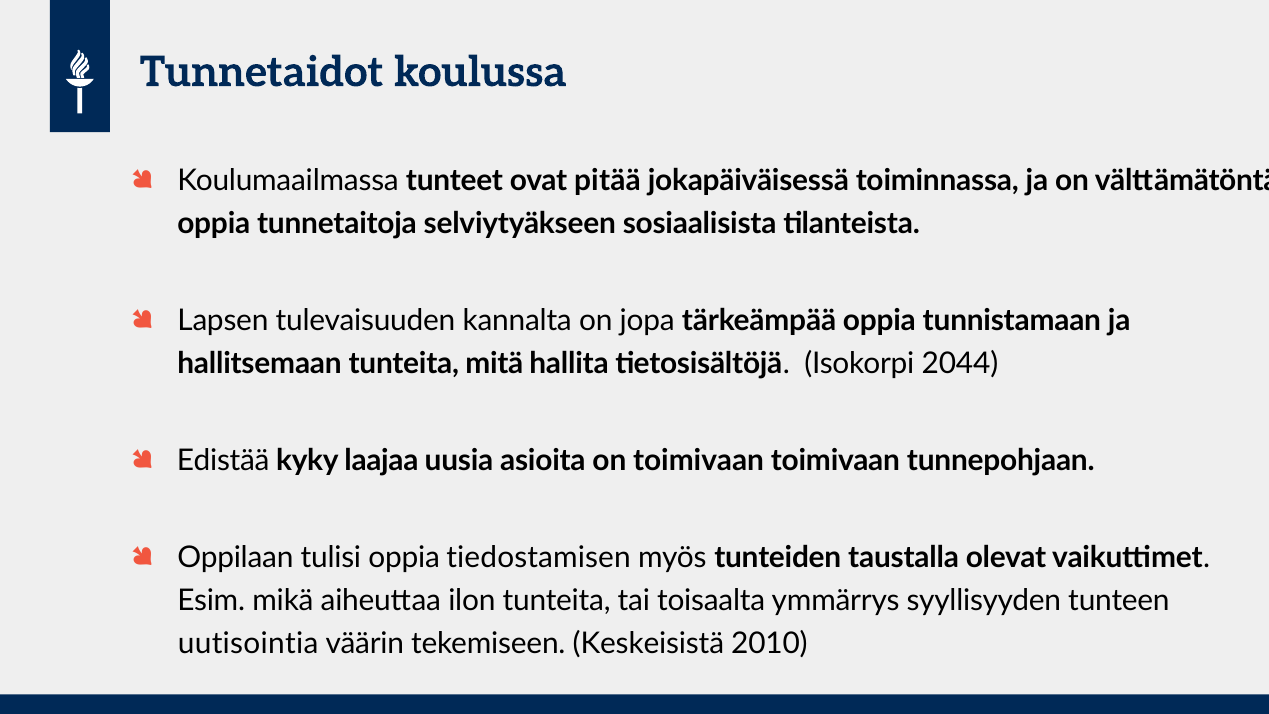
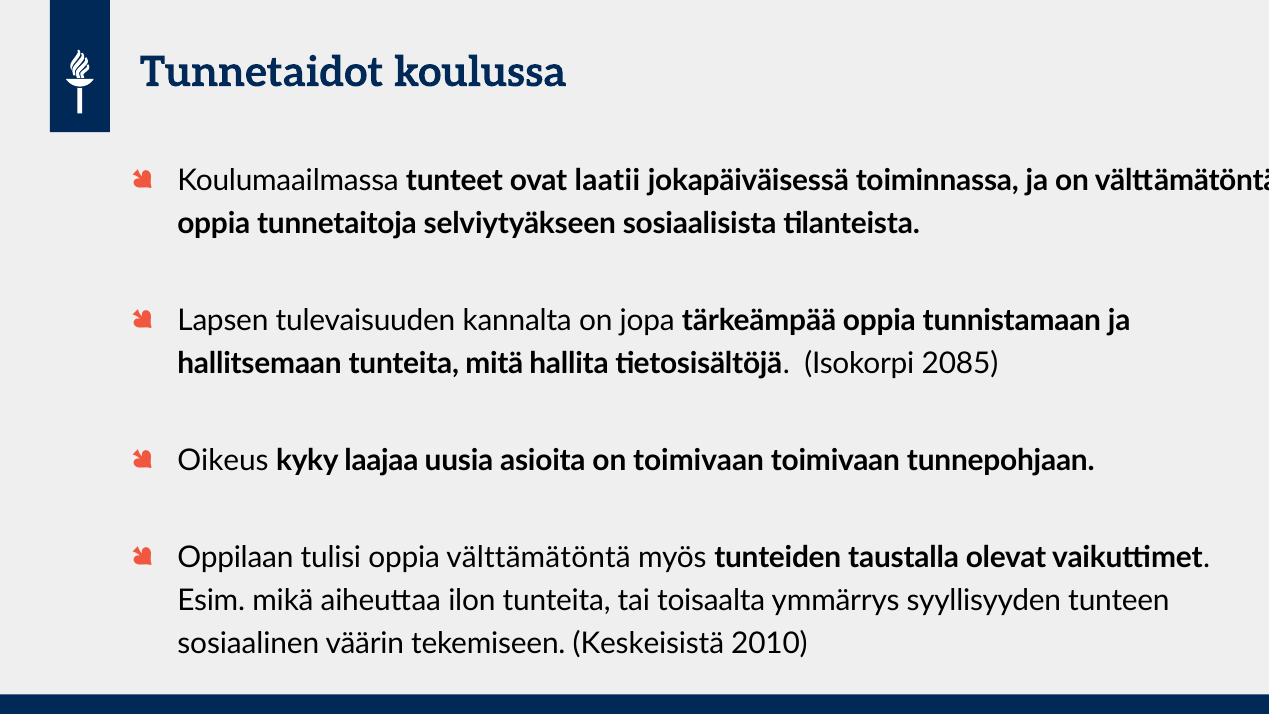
pitää: pitää -> laatii
2044: 2044 -> 2085
Edistää: Edistää -> Oikeus
oppia tiedostamisen: tiedostamisen -> välttämätöntä
uutisointia: uutisointia -> sosiaalinen
